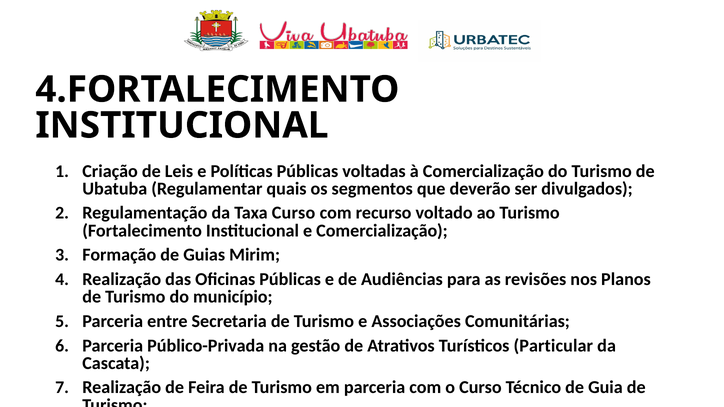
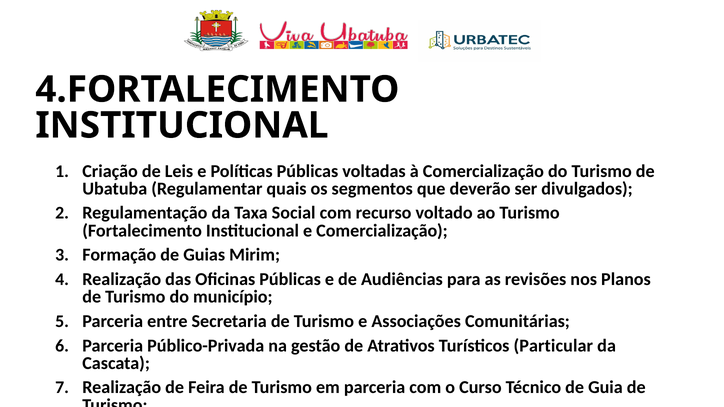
Taxa Curso: Curso -> Social
